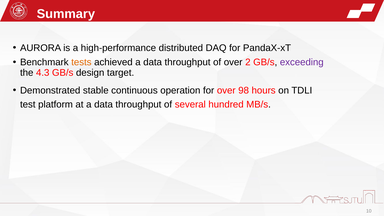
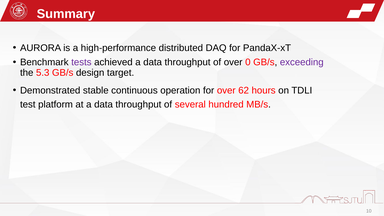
tests colour: orange -> purple
2: 2 -> 0
4.3: 4.3 -> 5.3
98: 98 -> 62
